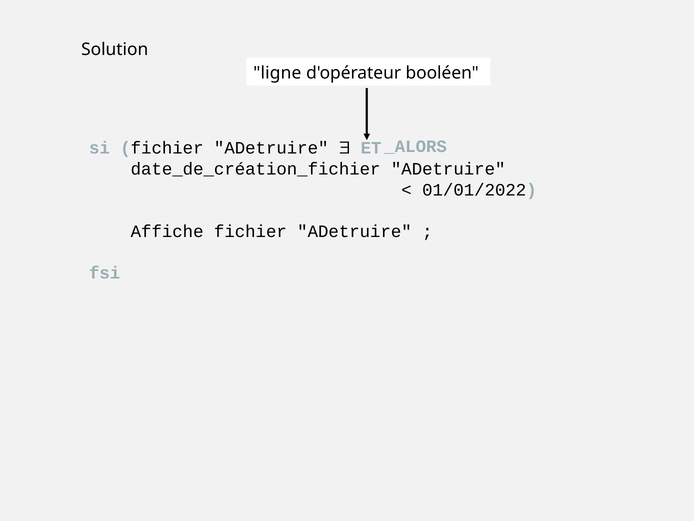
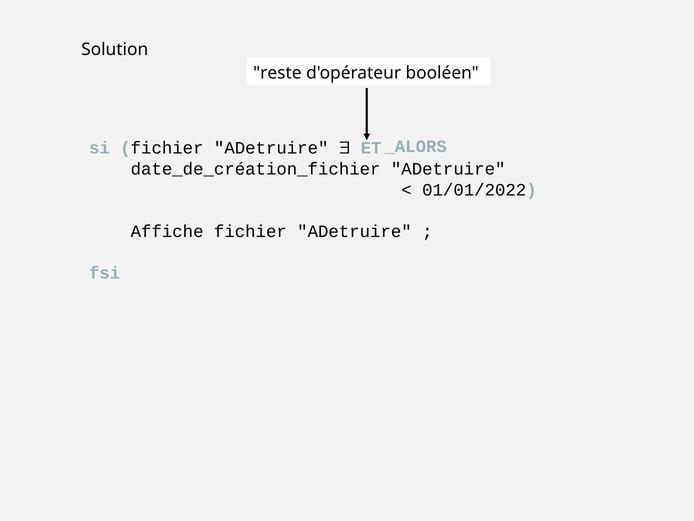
ligne: ligne -> reste
